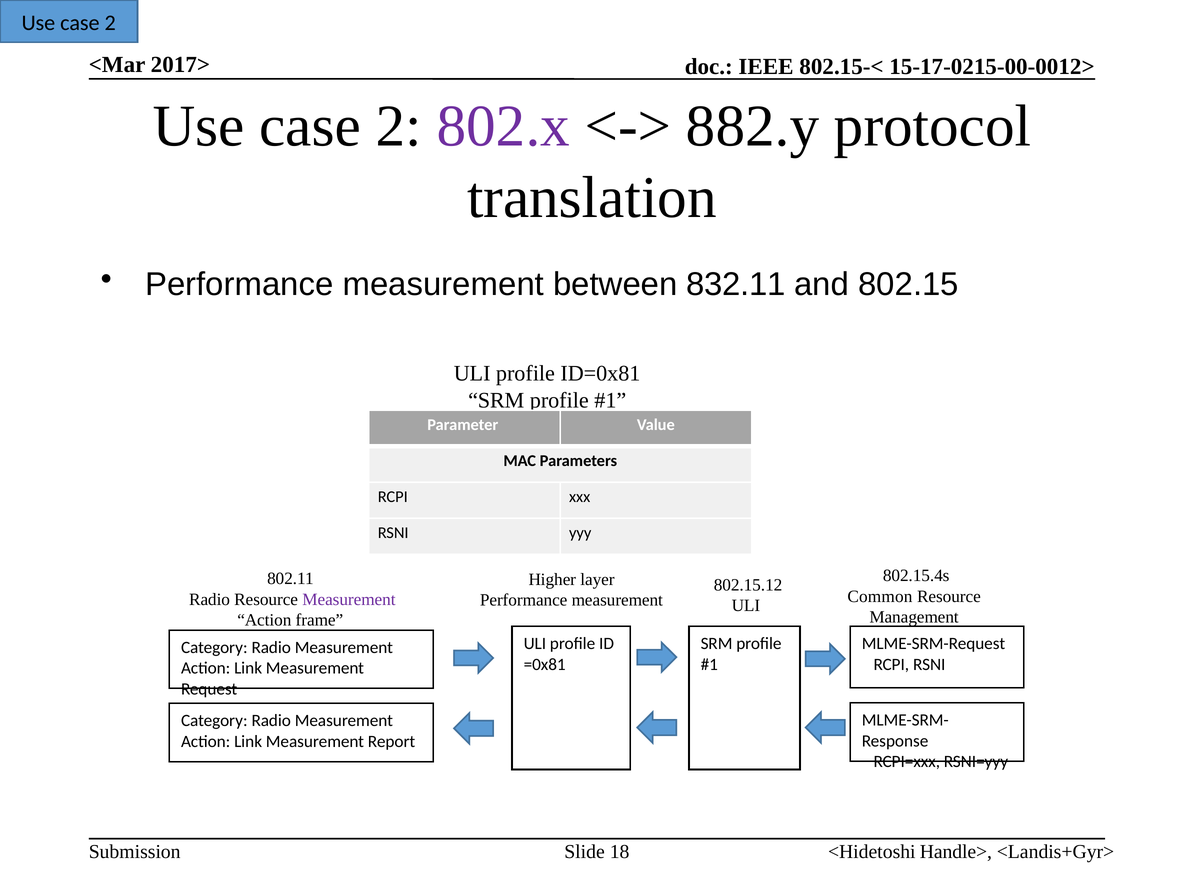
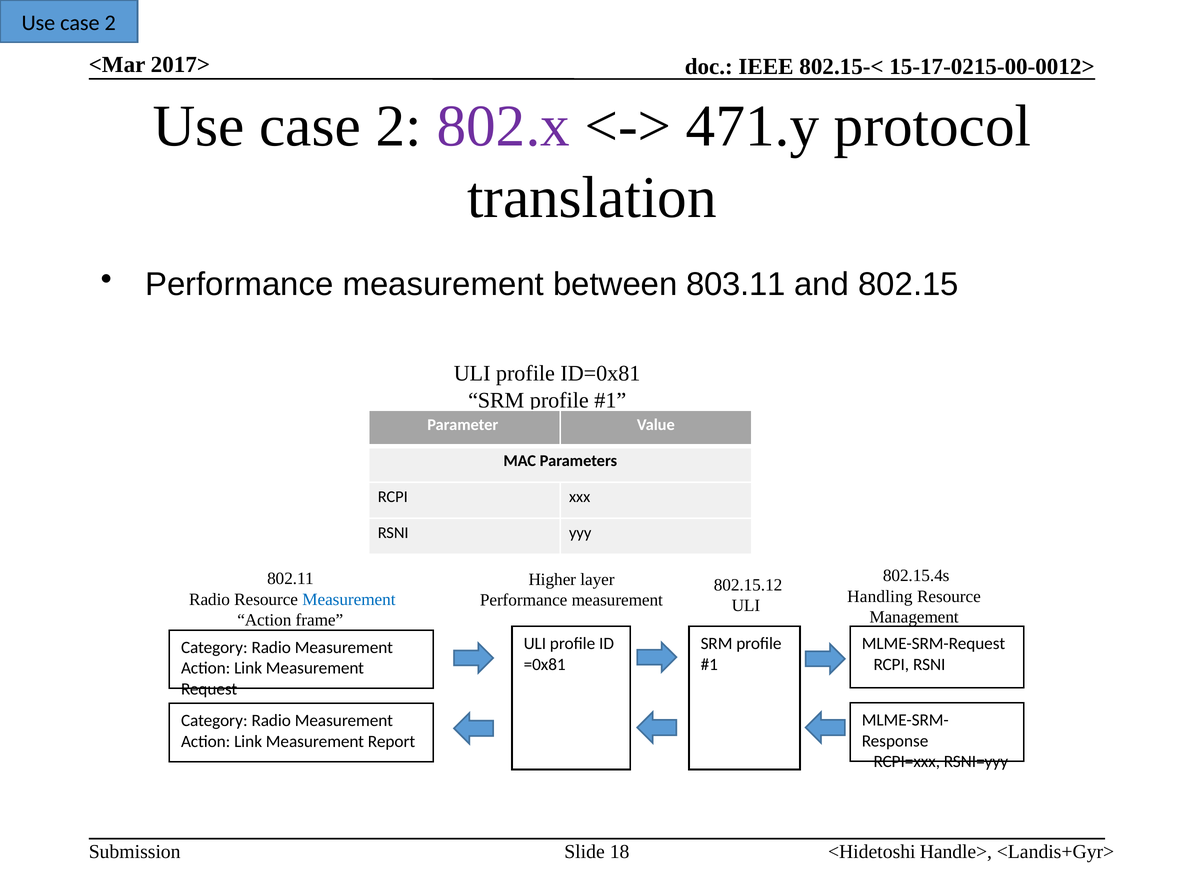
882.y: 882.y -> 471.y
832.11: 832.11 -> 803.11
Common: Common -> Handling
Measurement at (349, 599) colour: purple -> blue
